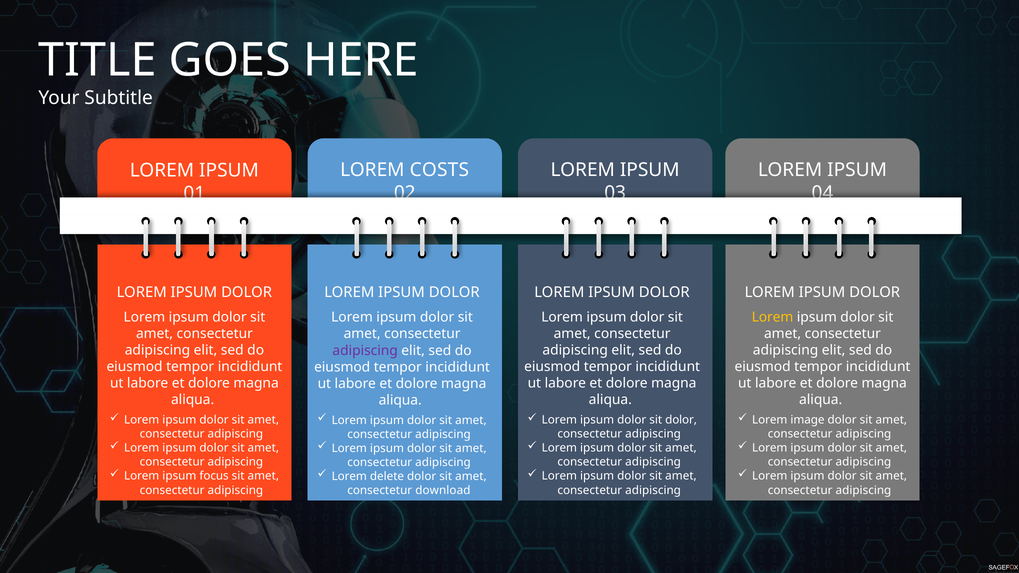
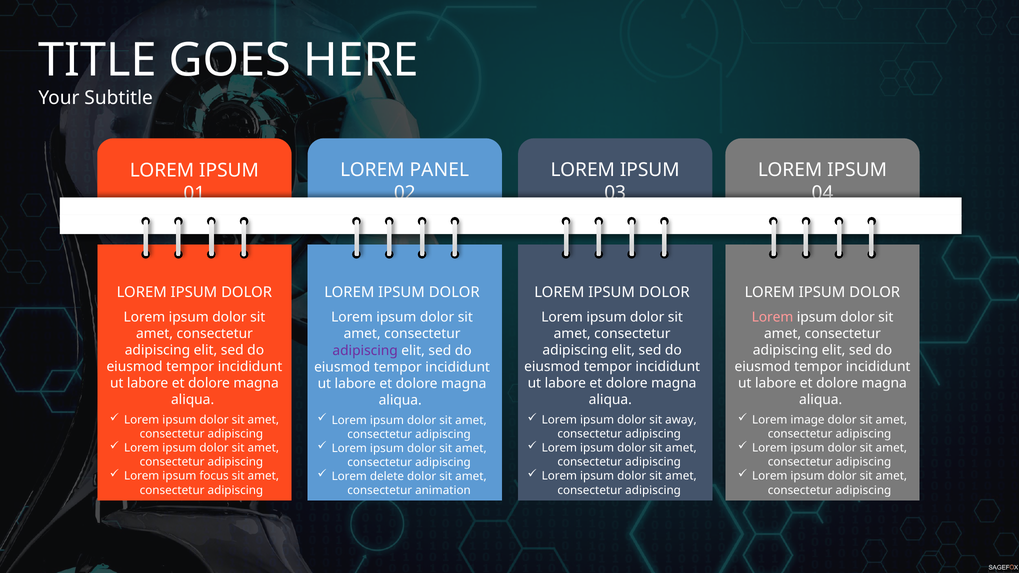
COSTS: COSTS -> PANEL
Lorem at (773, 317) colour: yellow -> pink
sit dolor: dolor -> away
download: download -> animation
